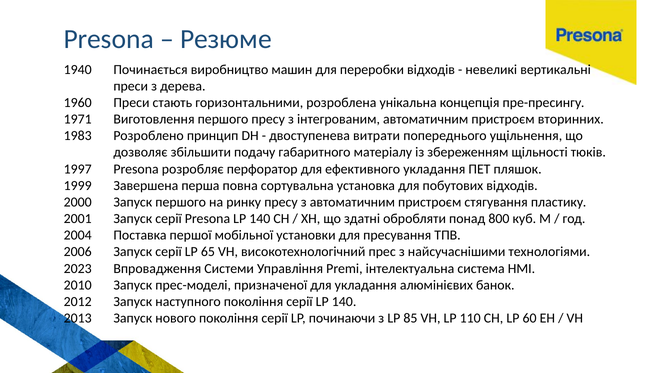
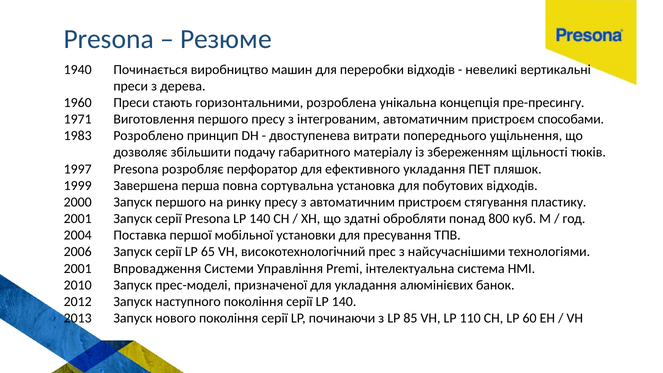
вторинних: вторинних -> способами
2023 at (78, 268): 2023 -> 2001
